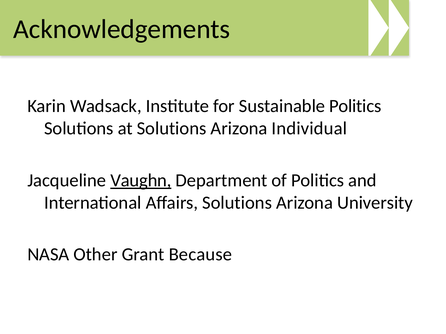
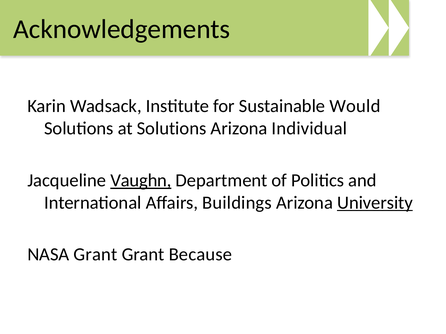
Sustainable Politics: Politics -> Would
Affairs Solutions: Solutions -> Buildings
University underline: none -> present
NASA Other: Other -> Grant
